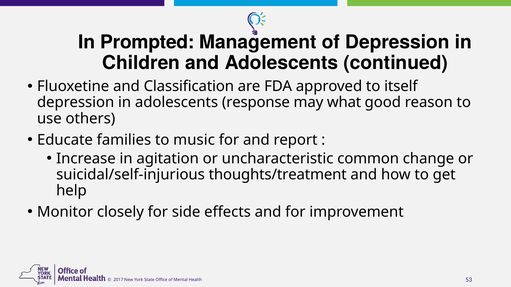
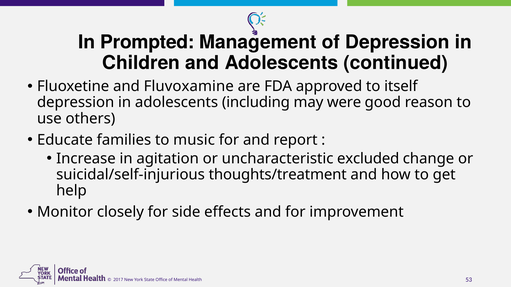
Classification: Classification -> Fluvoxamine
response: response -> including
what: what -> were
common: common -> excluded
